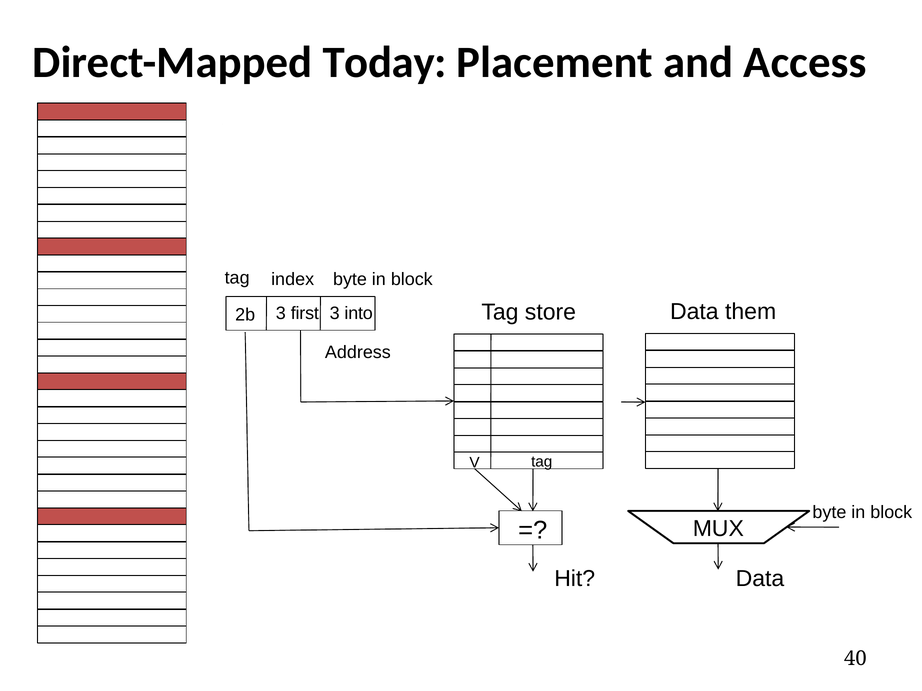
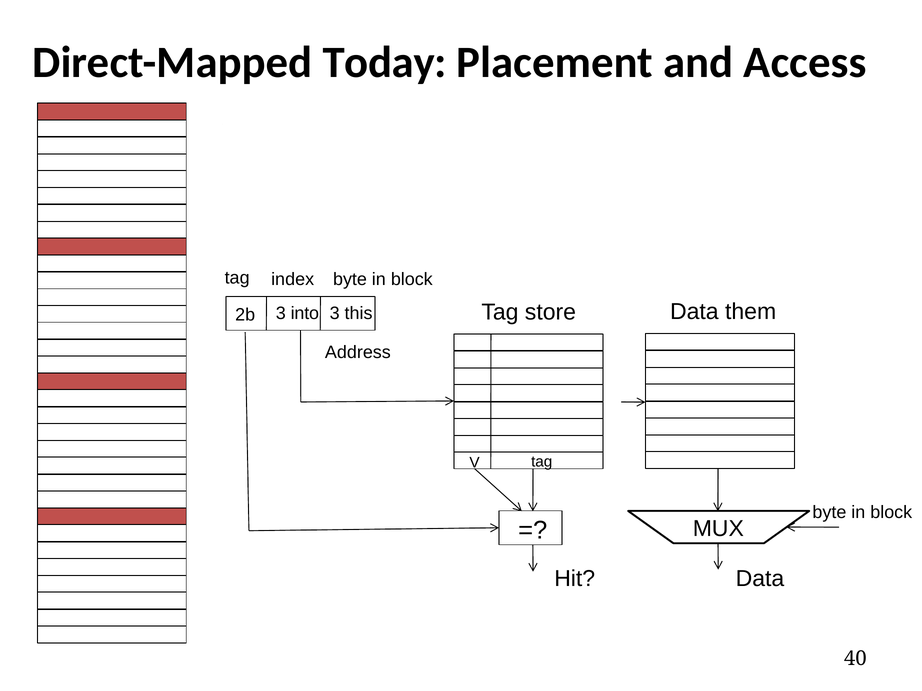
first: first -> into
into: into -> this
